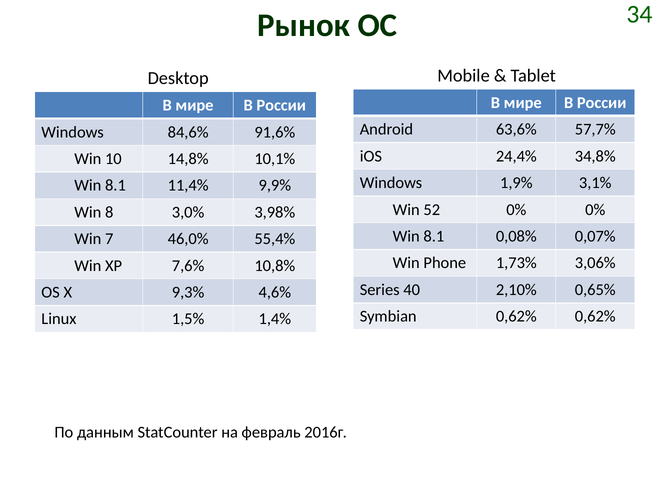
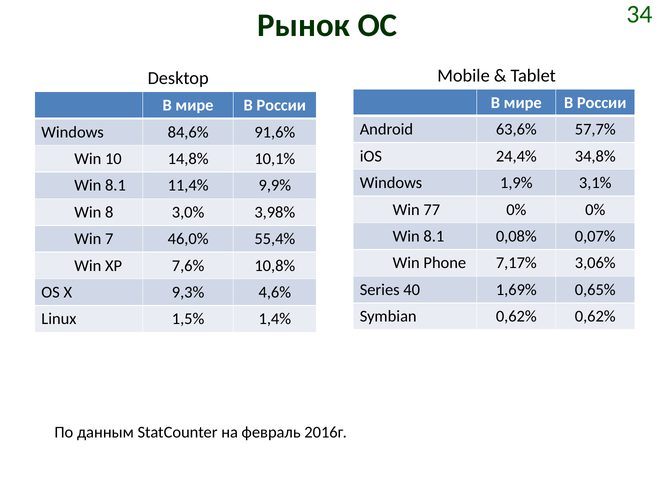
52: 52 -> 77
1,73%: 1,73% -> 7,17%
2,10%: 2,10% -> 1,69%
